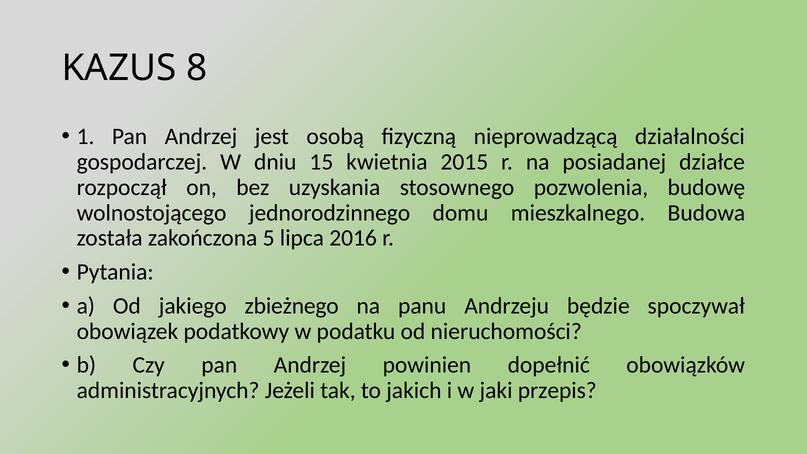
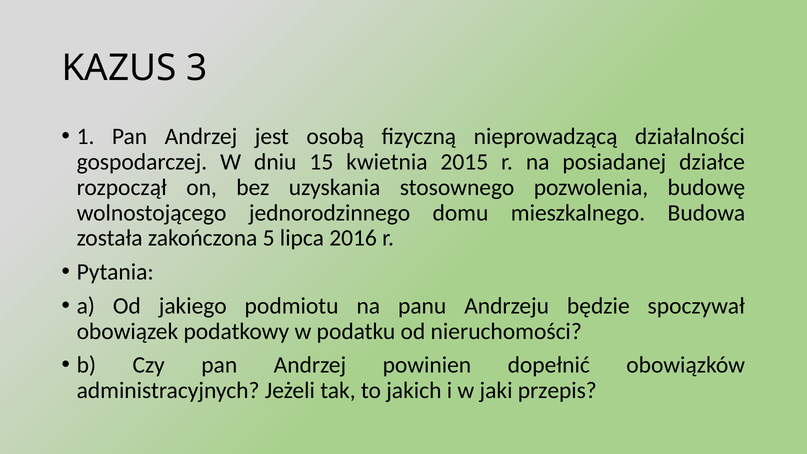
8: 8 -> 3
zbieżnego: zbieżnego -> podmiotu
